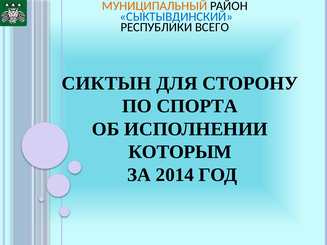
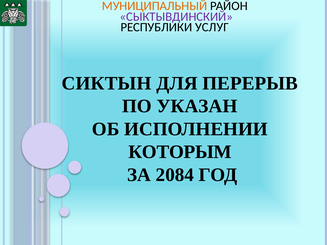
СЫКТЫВДИНСКИЙ colour: blue -> purple
ВСЕГО: ВСЕГО -> УСЛУГ
СТОРОНУ: СТОРОНУ -> ПЕРЕРЫВ
СПОРТА: СПОРТА -> УКАЗАН
2014: 2014 -> 2084
